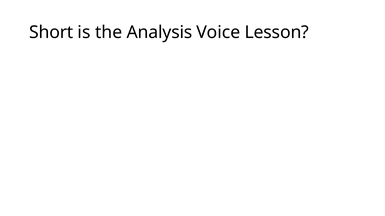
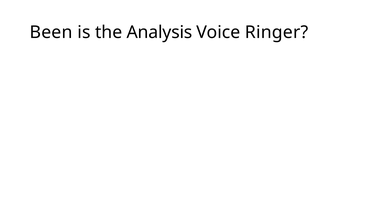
Short: Short -> Been
Lesson: Lesson -> Ringer
